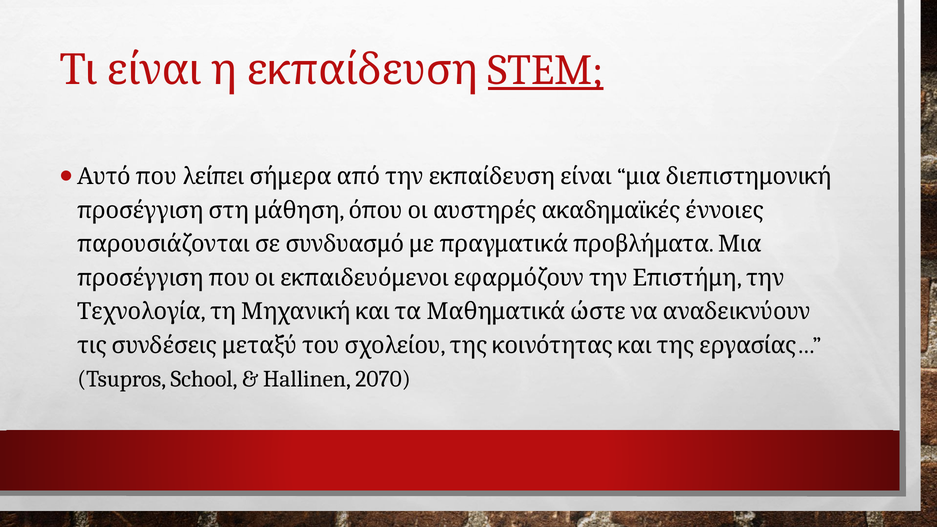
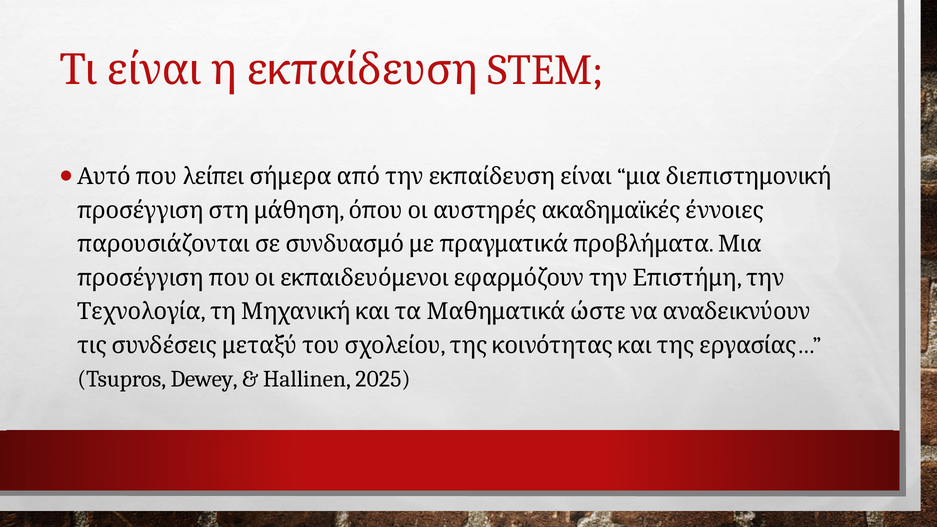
STEM underline: present -> none
School: School -> Dewey
2070: 2070 -> 2025
